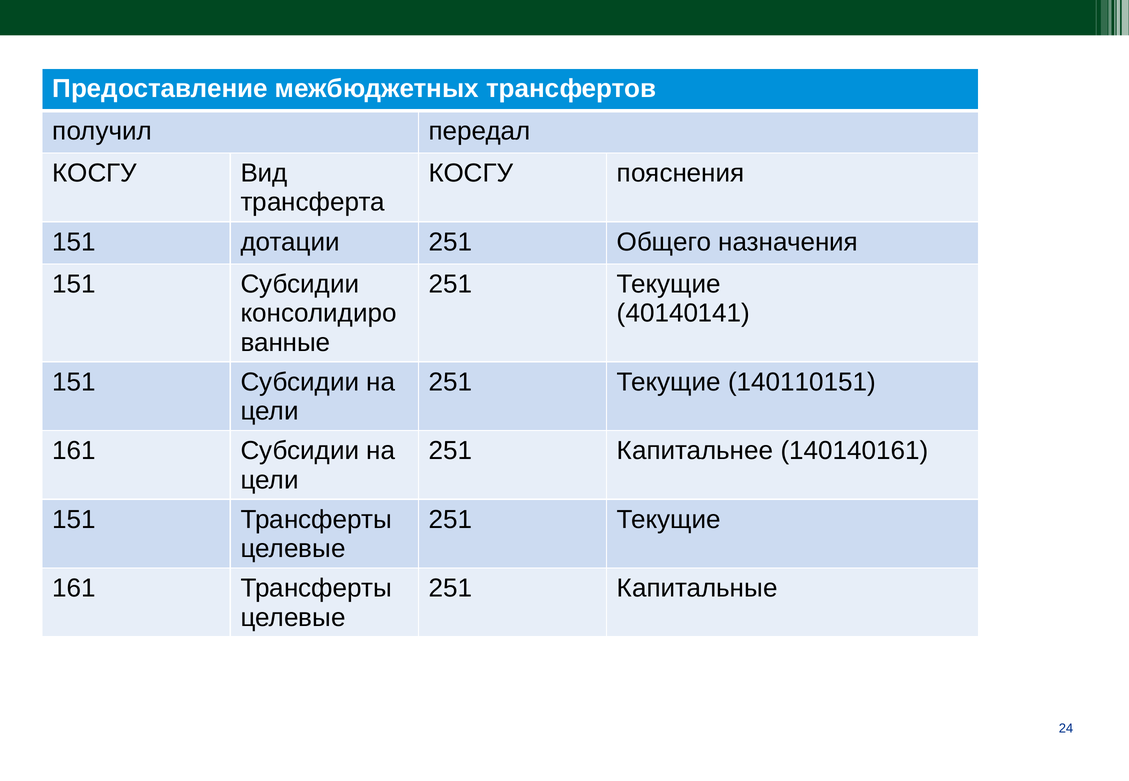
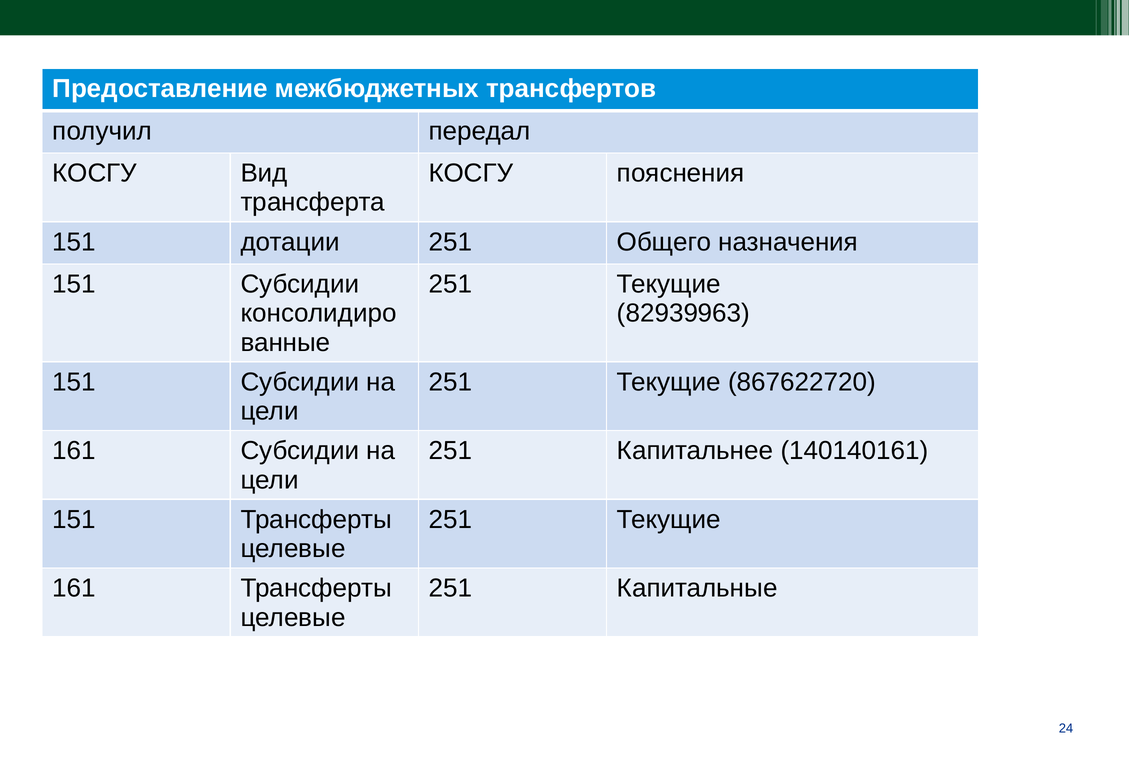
40140141: 40140141 -> 82939963
140110151: 140110151 -> 867622720
